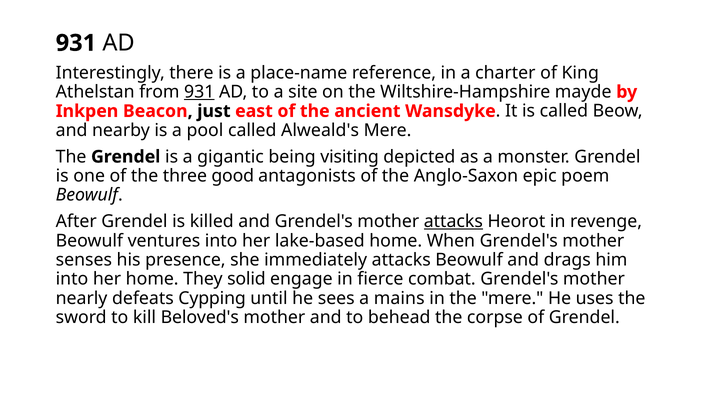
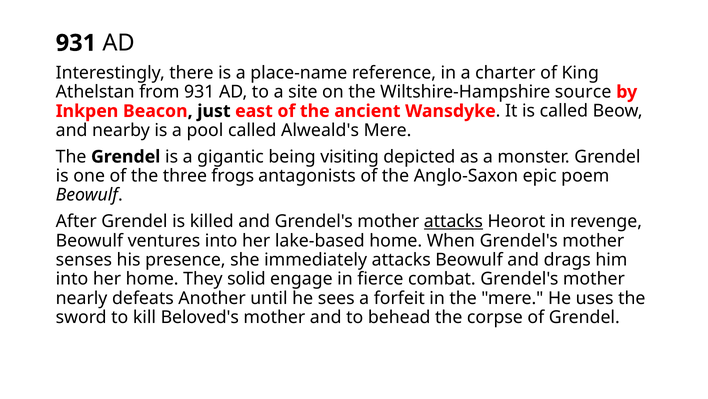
931 at (199, 92) underline: present -> none
mayde: mayde -> source
good: good -> frogs
Cypping: Cypping -> Another
mains: mains -> forfeit
